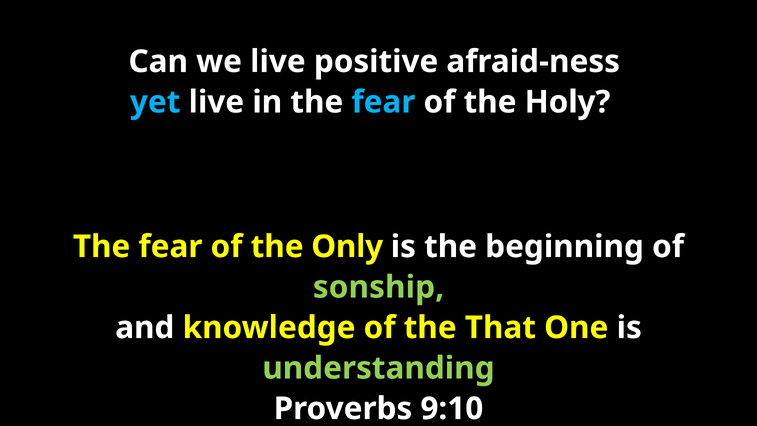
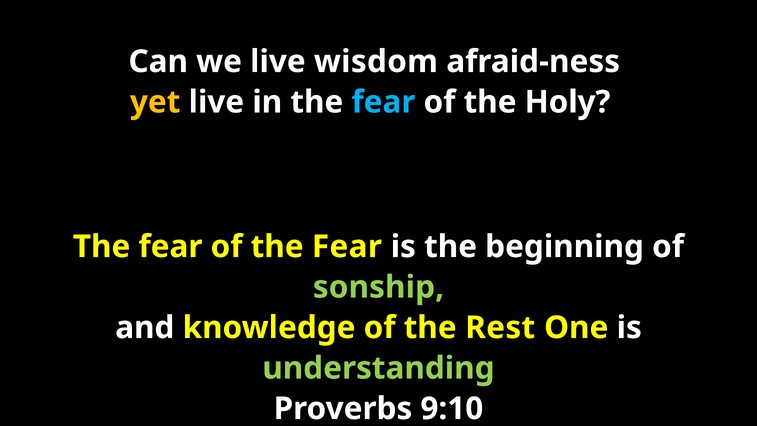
positive: positive -> wisdom
yet colour: light blue -> yellow
of the Only: Only -> Fear
That: That -> Rest
